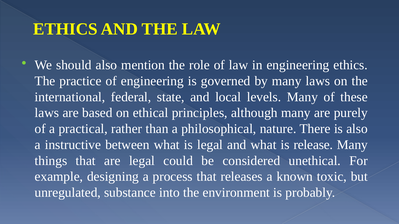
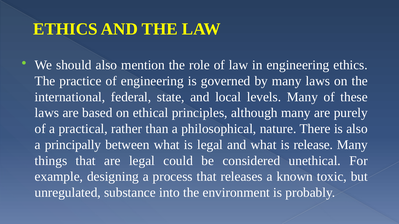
instructive: instructive -> principally
